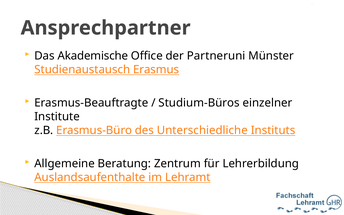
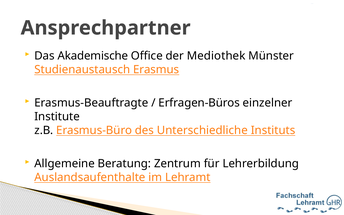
Partneruni: Partneruni -> Mediothek
Studium-Büros: Studium-Büros -> Erfragen-Büros
